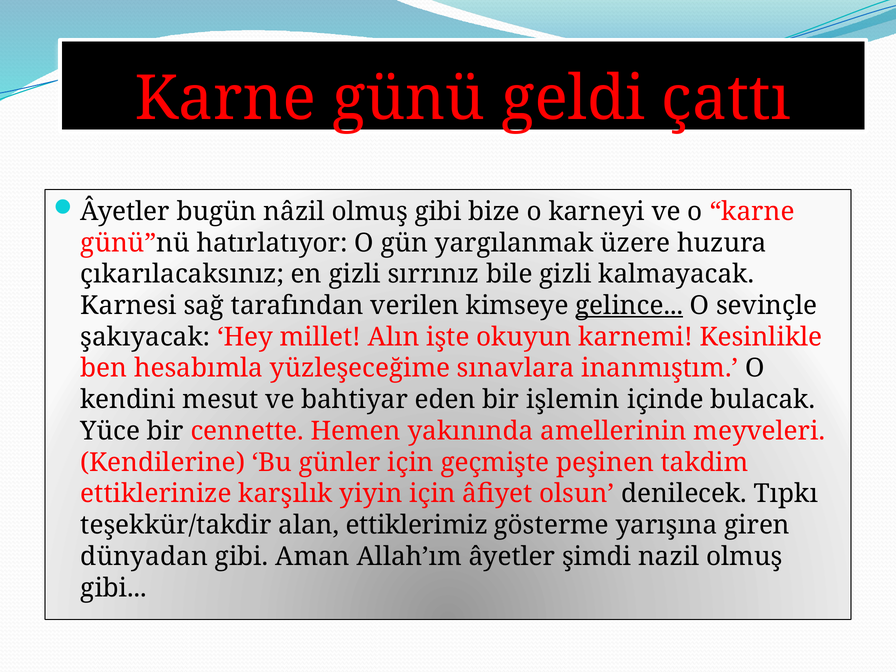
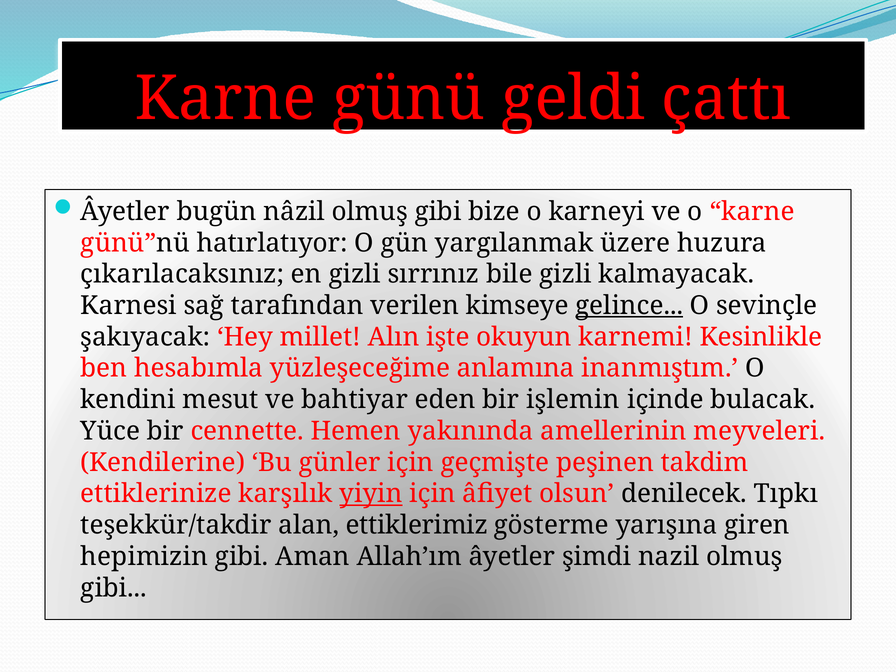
sınavlara: sınavlara -> anlamına
yiyin underline: none -> present
dünyadan: dünyadan -> hepimizin
